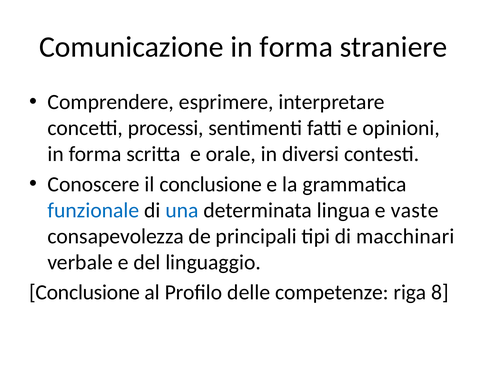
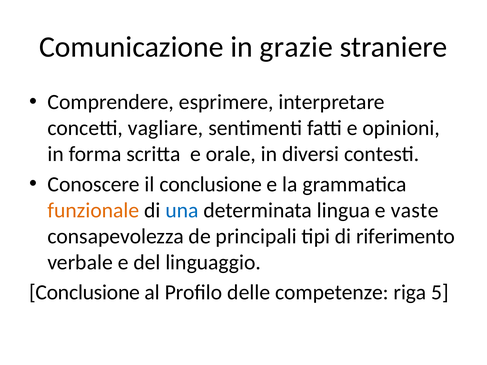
Comunicazione in forma: forma -> grazie
processi: processi -> vagliare
funzionale colour: blue -> orange
macchinari: macchinari -> riferimento
8: 8 -> 5
